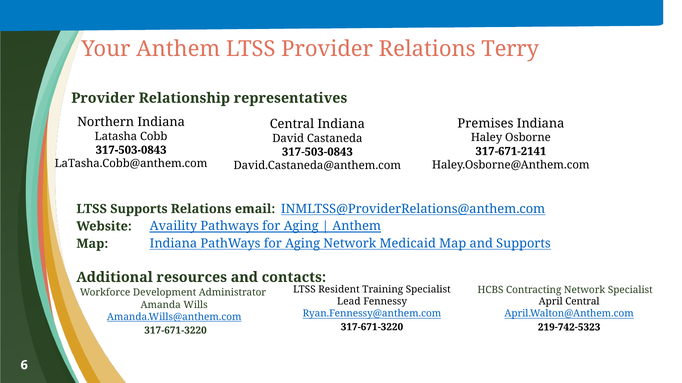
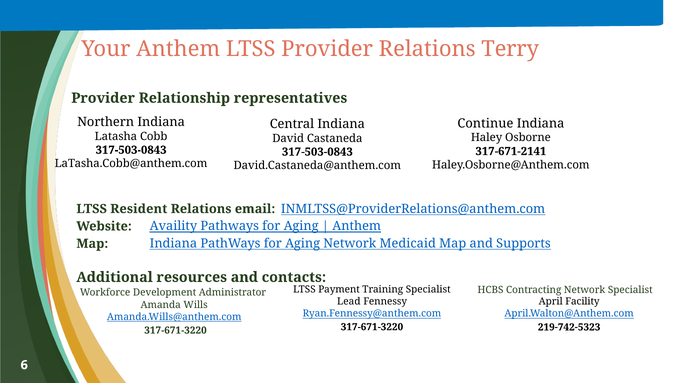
Premises: Premises -> Continue
LTSS Supports: Supports -> Resident
Resident: Resident -> Payment
April Central: Central -> Facility
